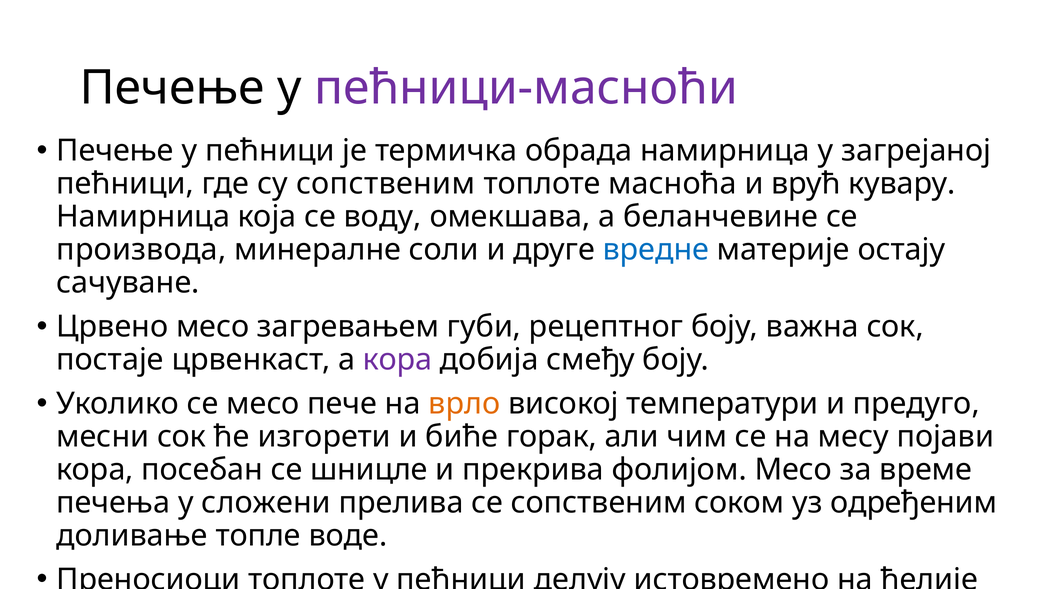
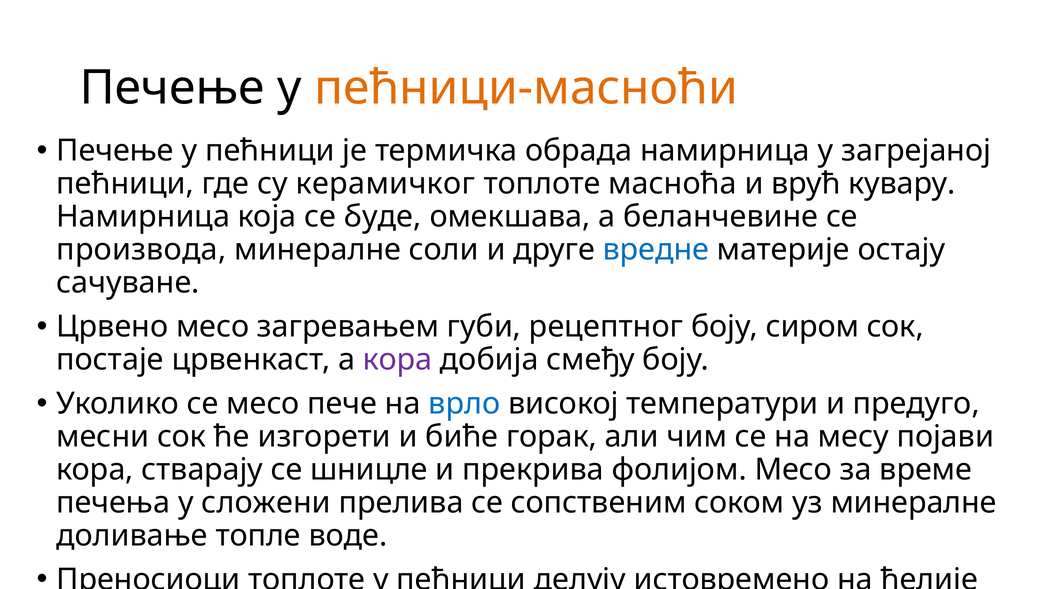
пећници-масноћи colour: purple -> orange
су сопственим: сопственим -> керамичког
воду: воду -> буде
важна: важна -> сиром
врло colour: orange -> blue
посебан: посебан -> стварају
уз одређеним: одређеним -> минералне
